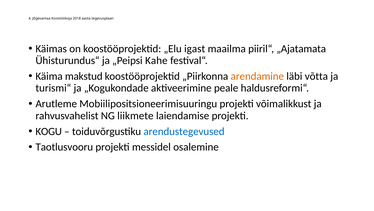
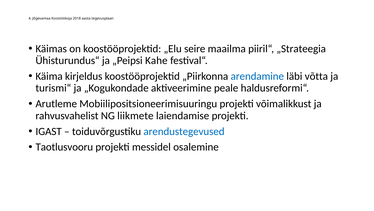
igast: igast -> seire
„Ajatamata: „Ajatamata -> „Strateegia
makstud: makstud -> kirjeldus
arendamine colour: orange -> blue
KOGU: KOGU -> IGAST
